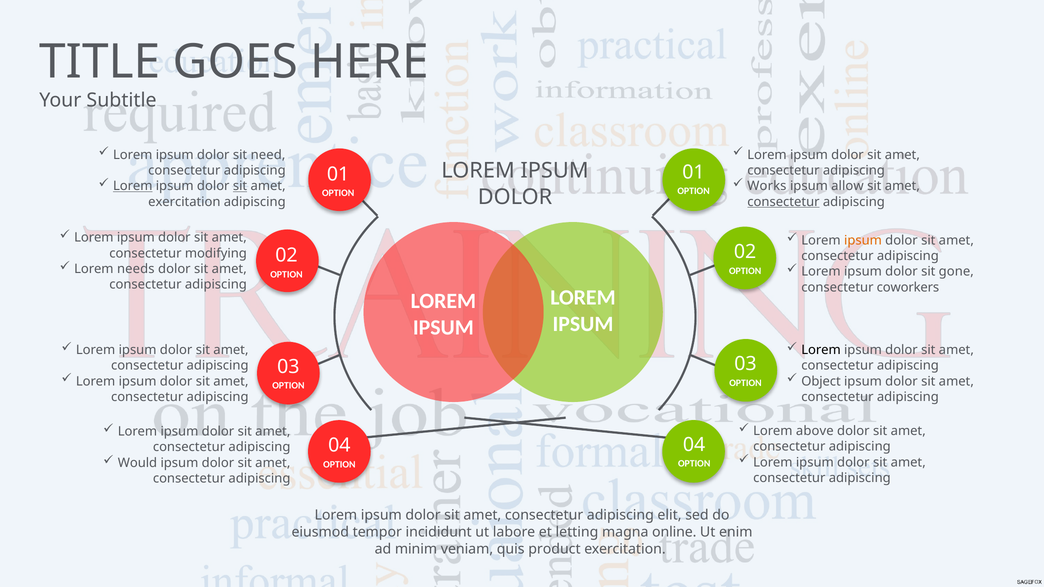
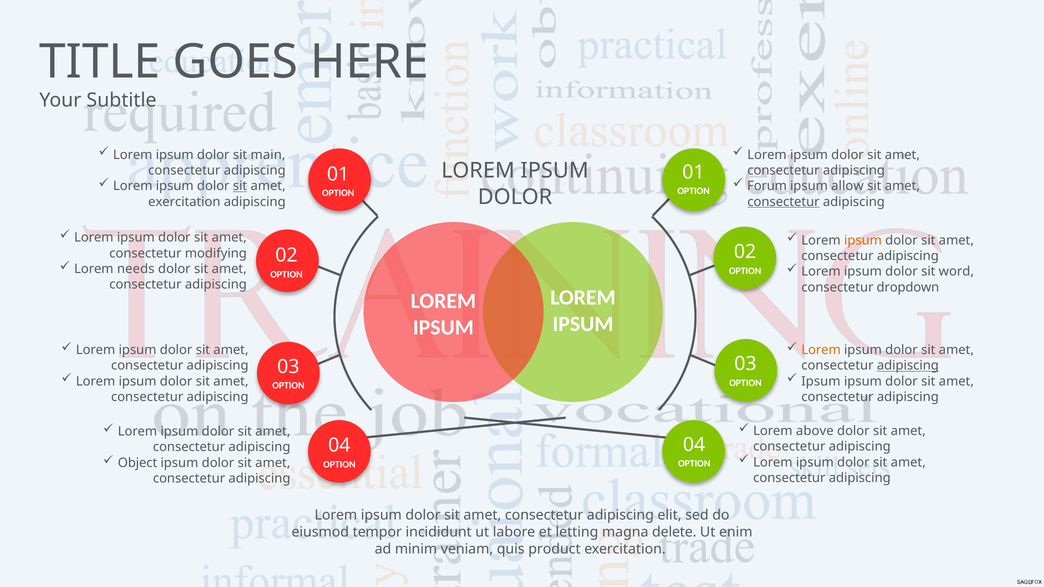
need: need -> main
Lorem at (133, 186) underline: present -> none
Works: Works -> Forum
gone: gone -> word
coworkers: coworkers -> dropdown
Lorem at (821, 350) colour: black -> orange
adipiscing at (908, 366) underline: none -> present
Object at (821, 381): Object -> Ipsum
Would: Would -> Object
online: online -> delete
